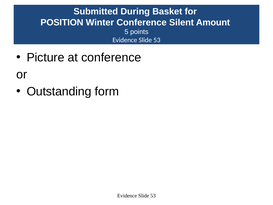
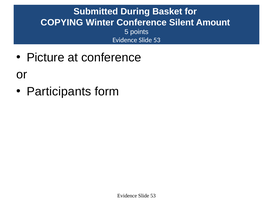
POSITION: POSITION -> COPYING
Outstanding: Outstanding -> Participants
